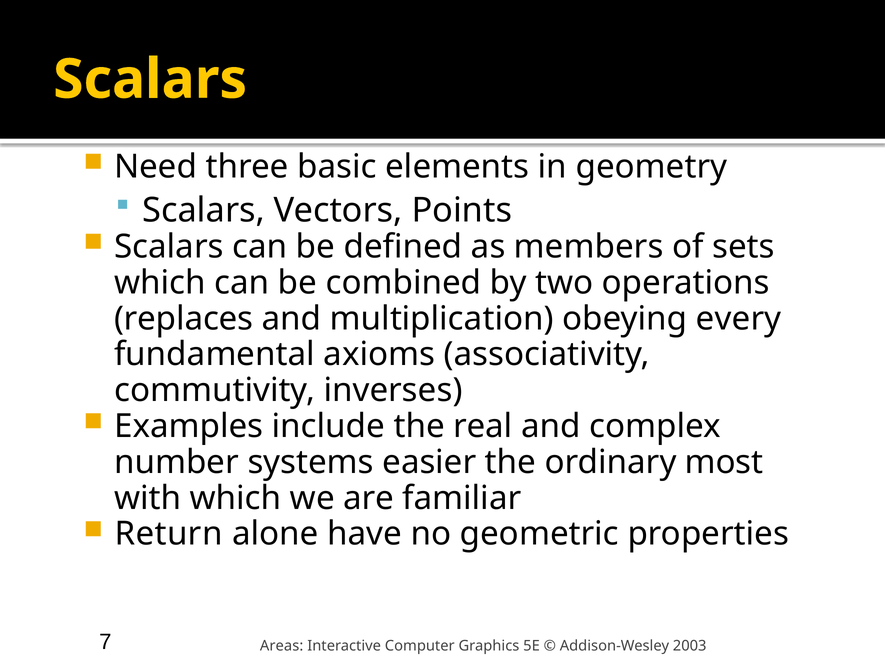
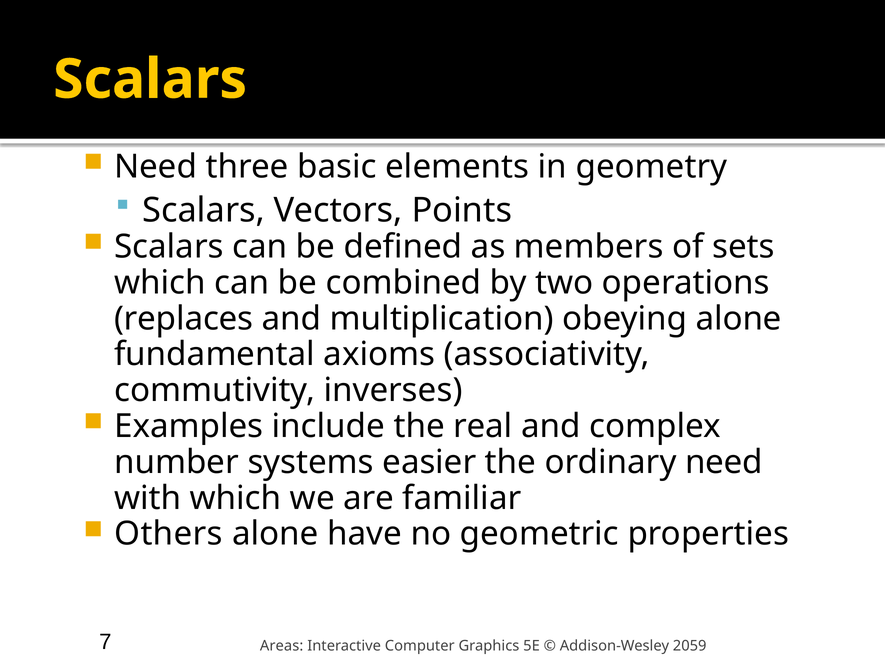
obeying every: every -> alone
ordinary most: most -> need
Return: Return -> Others
2003: 2003 -> 2059
